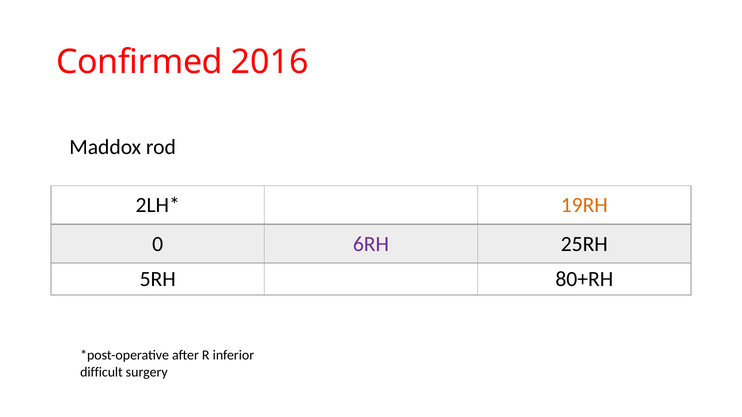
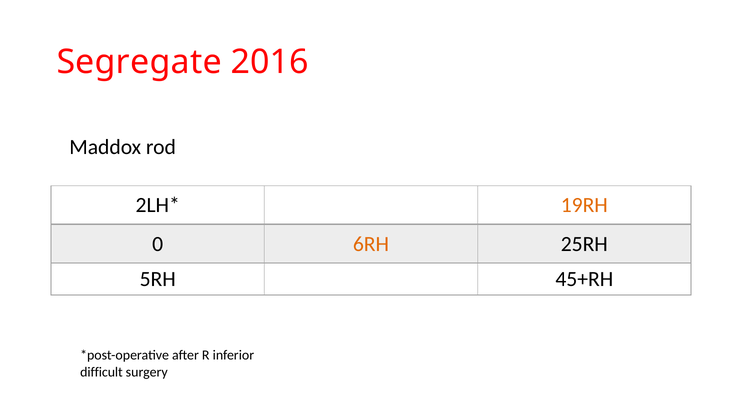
Confirmed: Confirmed -> Segregate
6RH colour: purple -> orange
80+RH: 80+RH -> 45+RH
